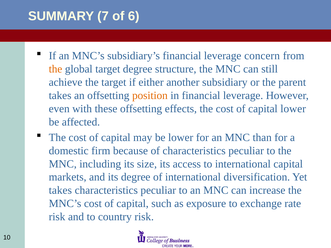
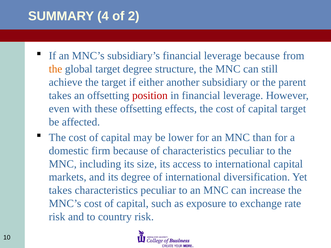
7: 7 -> 4
6: 6 -> 2
leverage concern: concern -> because
position colour: orange -> red
capital lower: lower -> target
